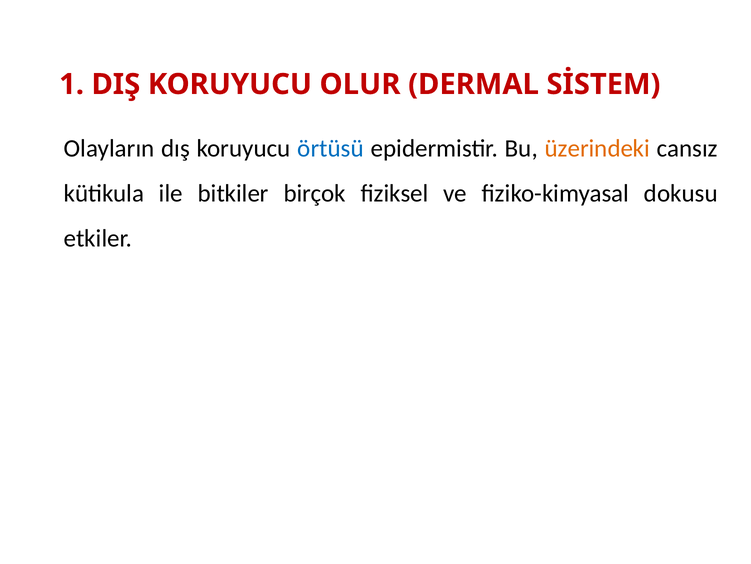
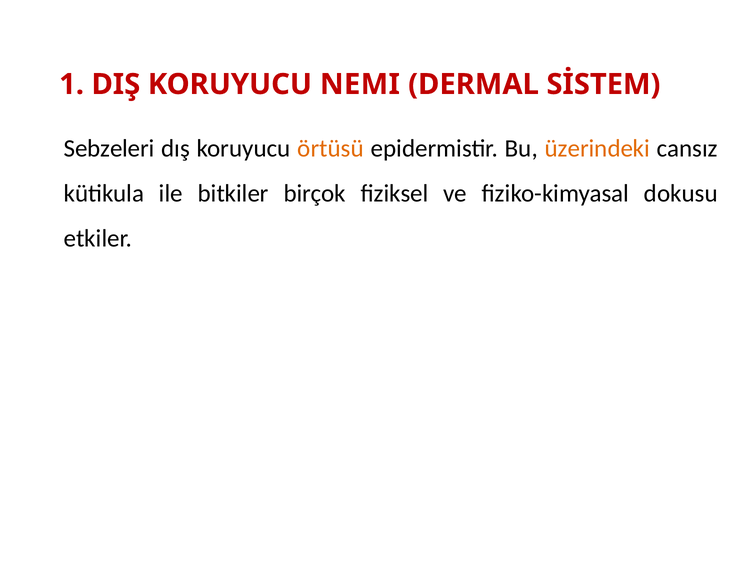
OLUR: OLUR -> NEMI
Olayların: Olayların -> Sebzeleri
örtüsü colour: blue -> orange
